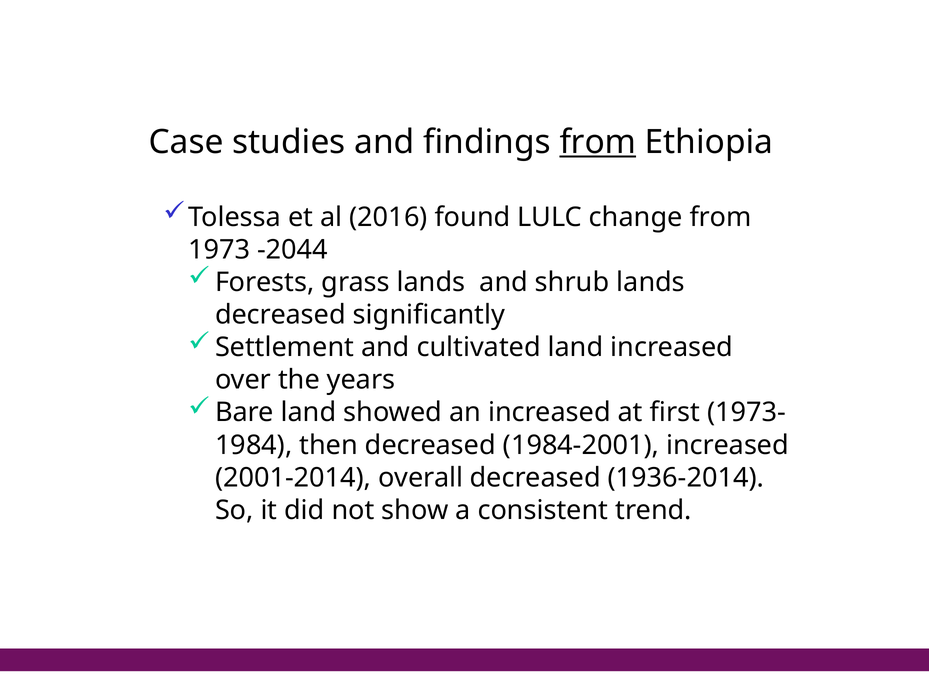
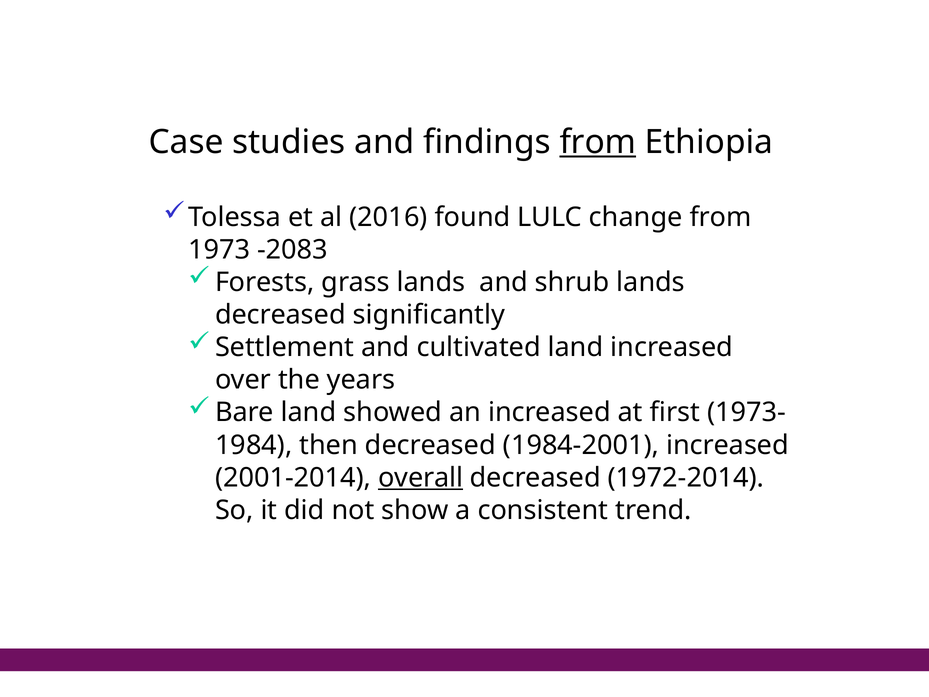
-2044: -2044 -> -2083
overall underline: none -> present
1936-2014: 1936-2014 -> 1972-2014
